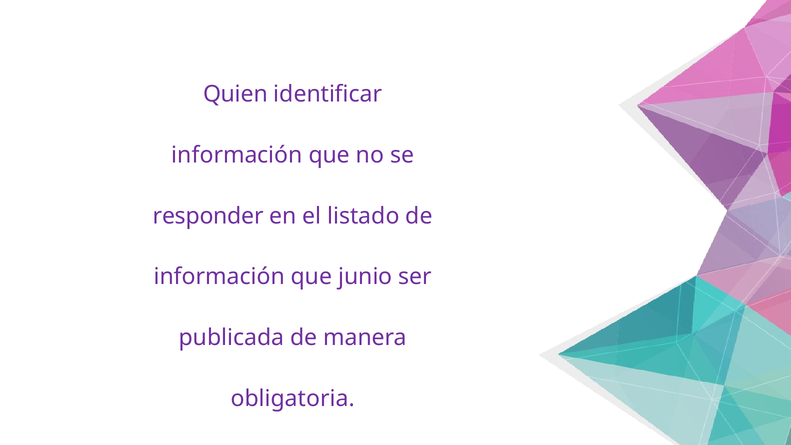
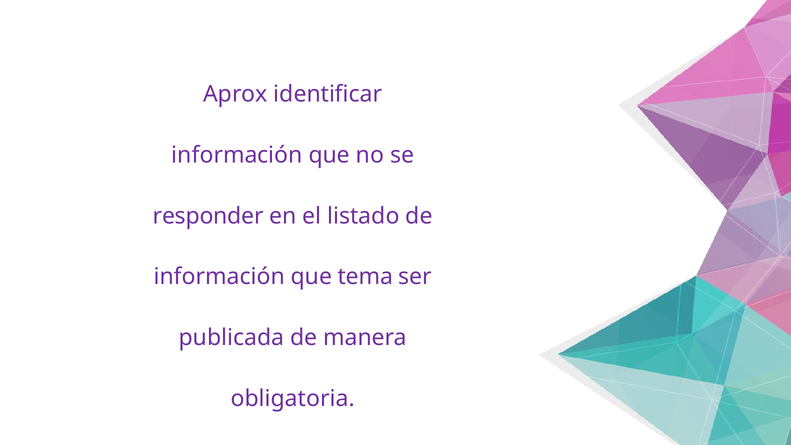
Quien: Quien -> Aprox
junio: junio -> tema
